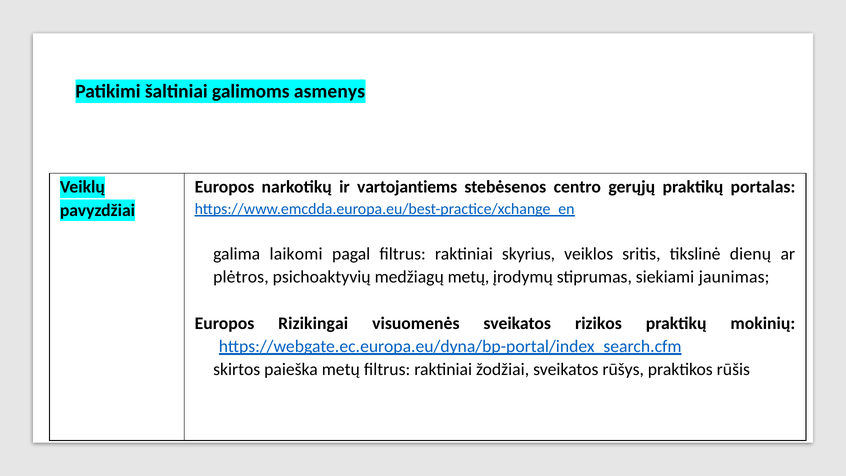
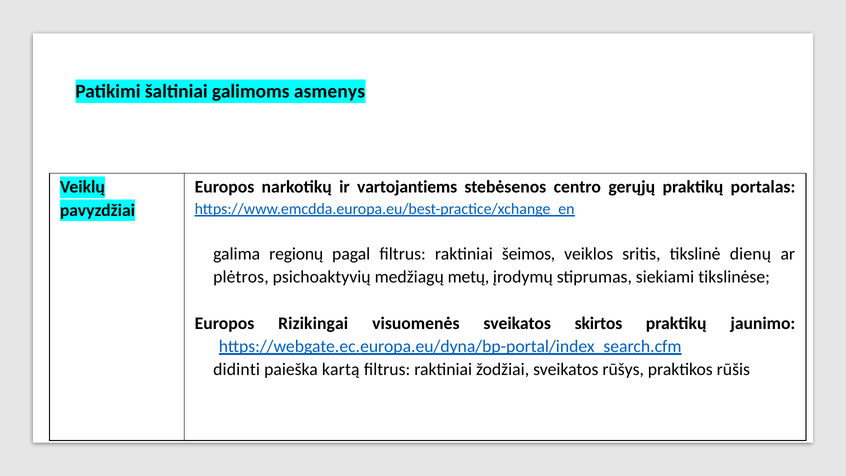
laikomi: laikomi -> regionų
skyrius: skyrius -> šeimos
jaunimas: jaunimas -> tikslinėse
rizikos: rizikos -> skirtos
mokinių: mokinių -> jaunimo
skirtos: skirtos -> didinti
paieška metų: metų -> kartą
